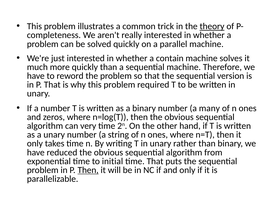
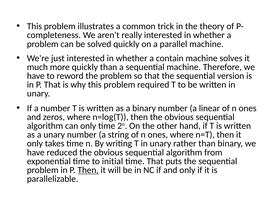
theory underline: present -> none
many: many -> linear
can very: very -> only
